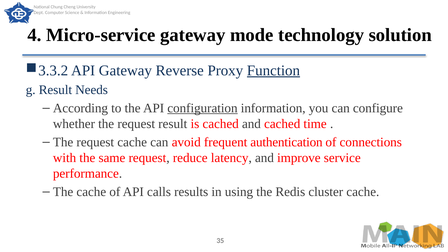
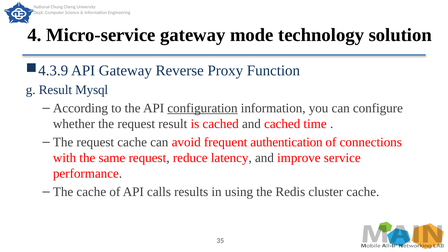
3.3.2: 3.3.2 -> 4.3.9
Function underline: present -> none
Needs: Needs -> Mysql
